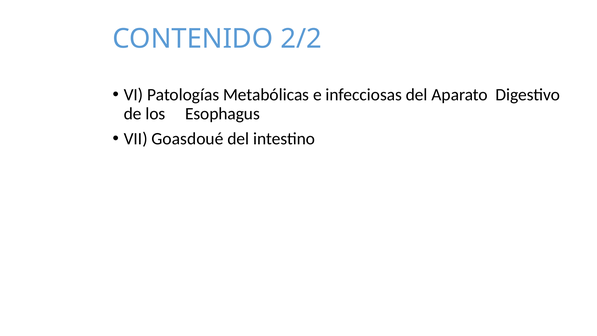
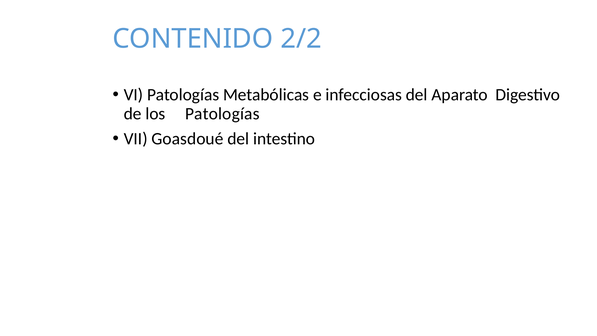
los Esophagus: Esophagus -> Patologías
